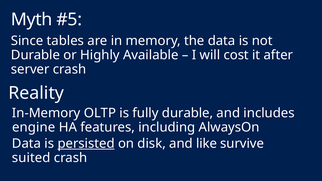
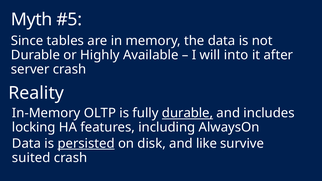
cost: cost -> into
durable at (188, 113) underline: none -> present
engine: engine -> locking
